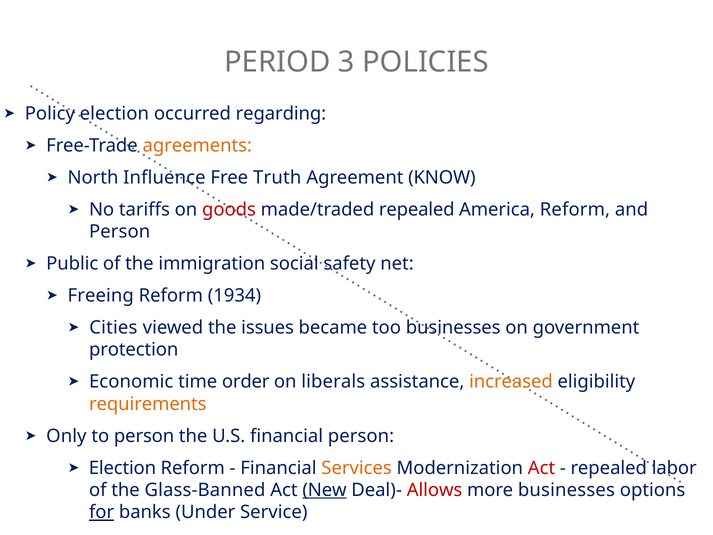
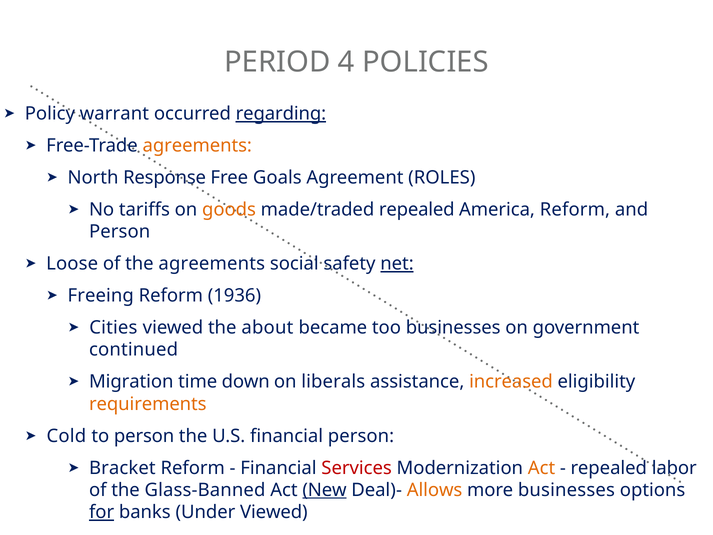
3: 3 -> 4
Policy election: election -> warrant
regarding underline: none -> present
Influence: Influence -> Response
Truth: Truth -> Goals
KNOW: KNOW -> ROLES
goods colour: red -> orange
Public: Public -> Loose
the immigration: immigration -> agreements
net underline: none -> present
1934: 1934 -> 1936
issues: issues -> about
protection: protection -> continued
Economic: Economic -> Migration
order: order -> down
Only: Only -> Cold
Election at (122, 468): Election -> Bracket
Services colour: orange -> red
Act at (542, 468) colour: red -> orange
Allows colour: red -> orange
Under Service: Service -> Viewed
